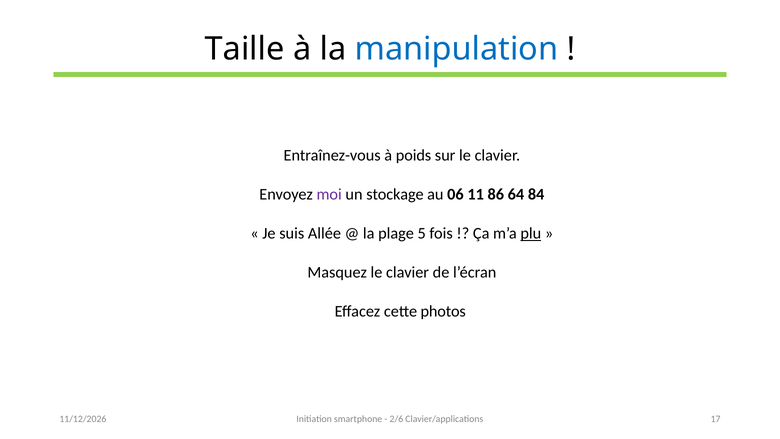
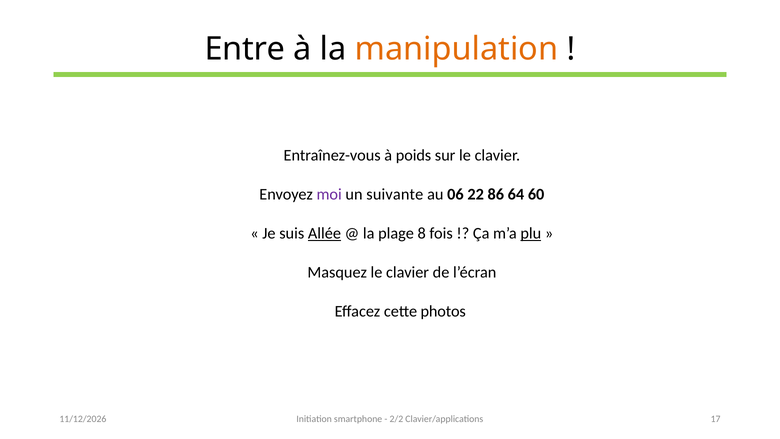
Taille: Taille -> Entre
manipulation colour: blue -> orange
stockage: stockage -> suivante
11: 11 -> 22
84: 84 -> 60
Allée underline: none -> present
5: 5 -> 8
2/6: 2/6 -> 2/2
